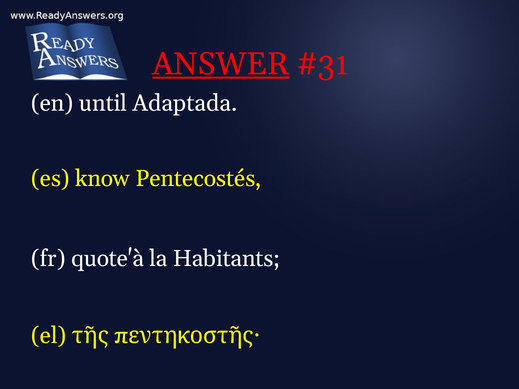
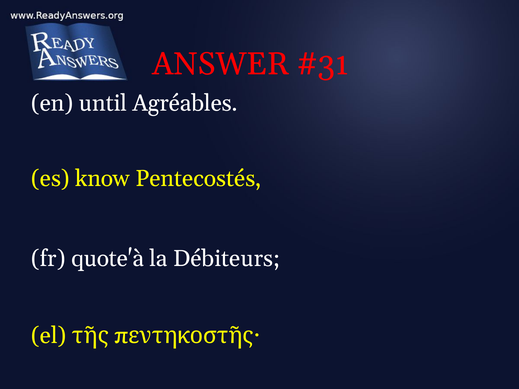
ANSWER underline: present -> none
Adaptada: Adaptada -> Agréables
Habitants: Habitants -> Débiteurs
